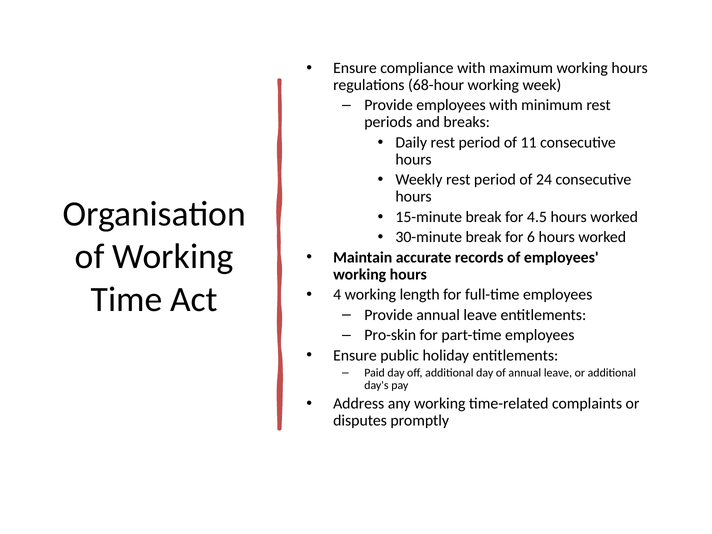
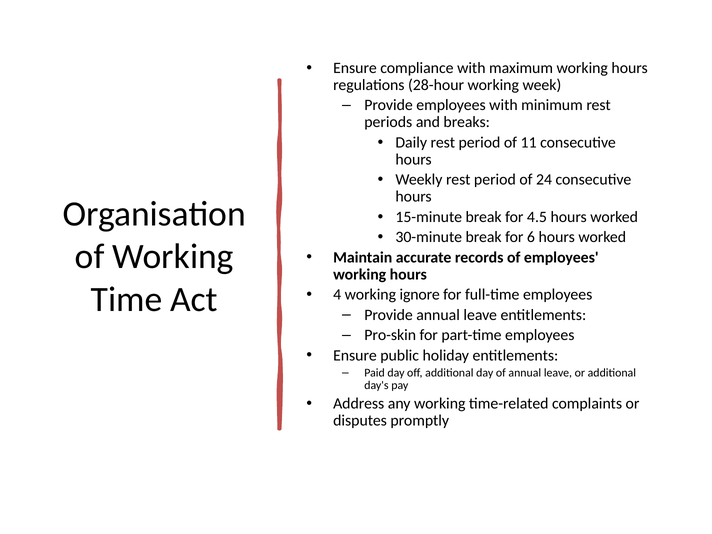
68-hour: 68-hour -> 28-hour
length: length -> ignore
